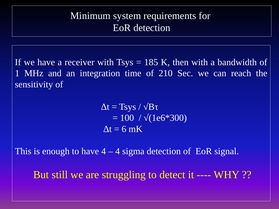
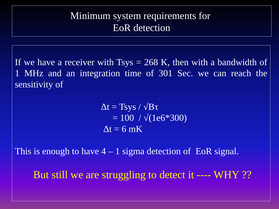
185: 185 -> 268
210: 210 -> 301
4 at (118, 152): 4 -> 1
